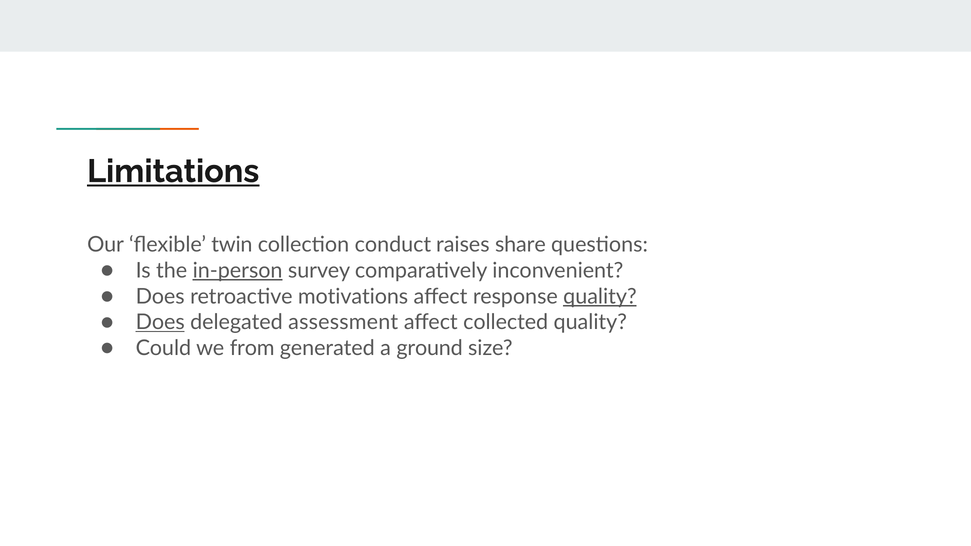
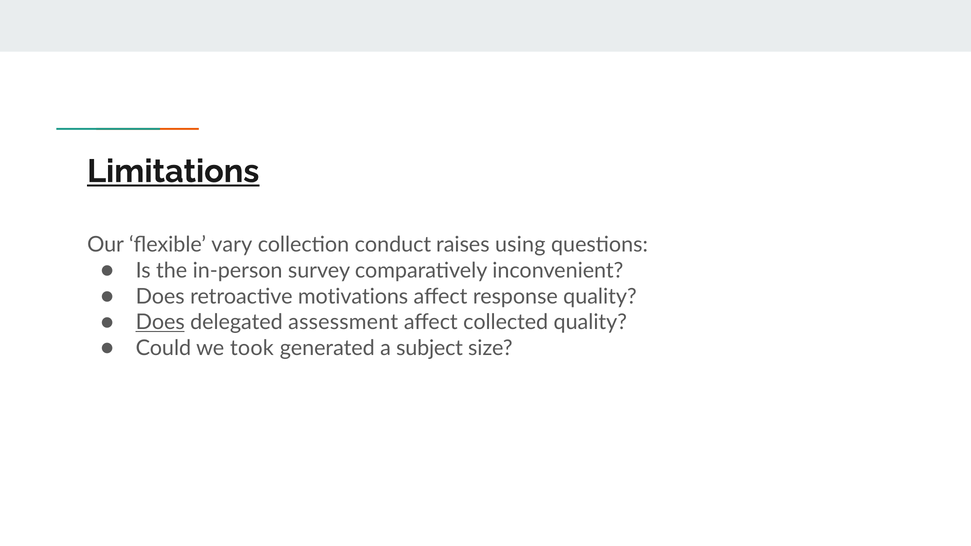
twin: twin -> vary
share: share -> using
in-person underline: present -> none
quality at (600, 297) underline: present -> none
from: from -> took
ground: ground -> subject
